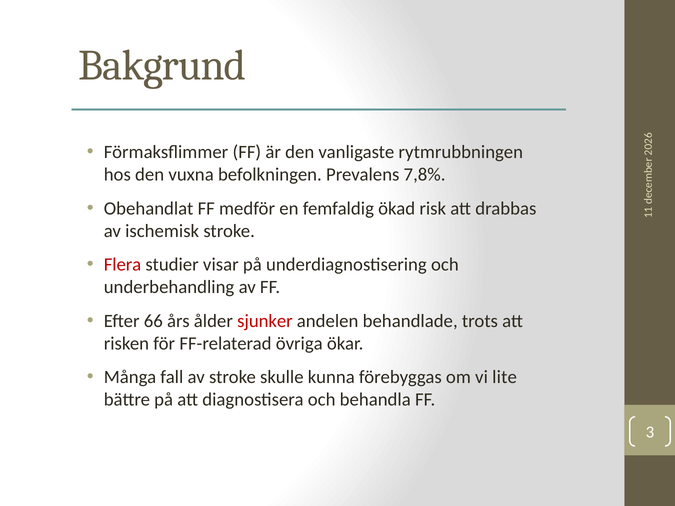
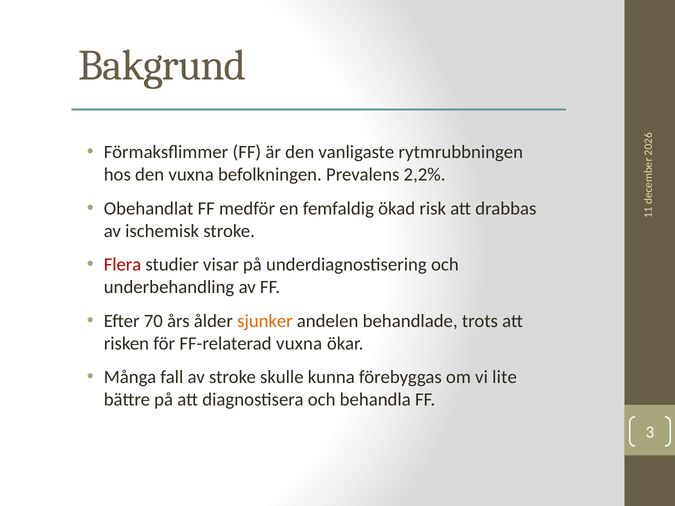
7,8%: 7,8% -> 2,2%
66: 66 -> 70
sjunker colour: red -> orange
FF-relaterad övriga: övriga -> vuxna
